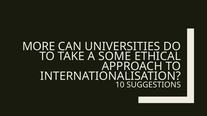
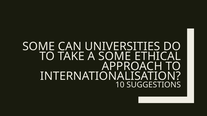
MORE at (39, 47): MORE -> SOME
